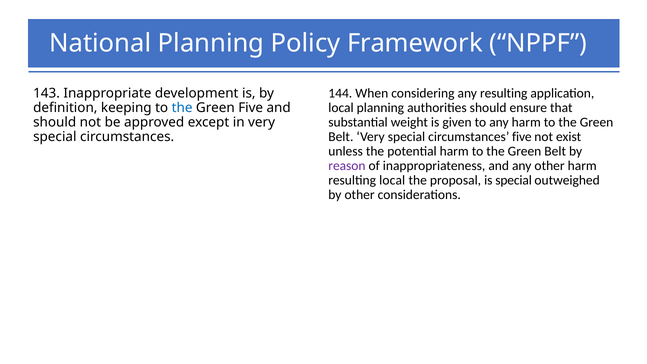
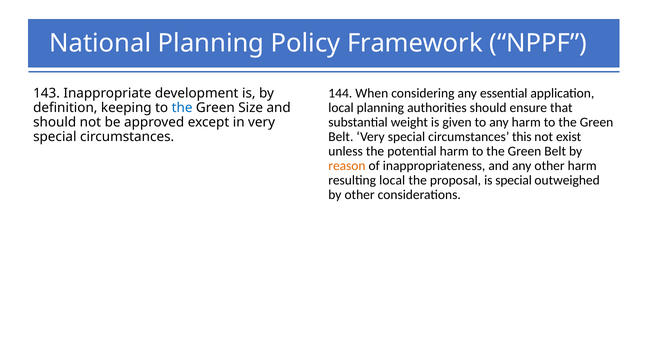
any resulting: resulting -> essential
Green Five: Five -> Size
circumstances five: five -> this
reason colour: purple -> orange
